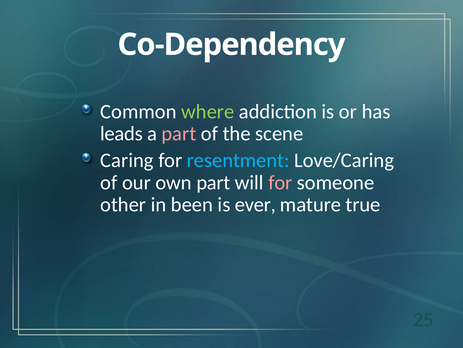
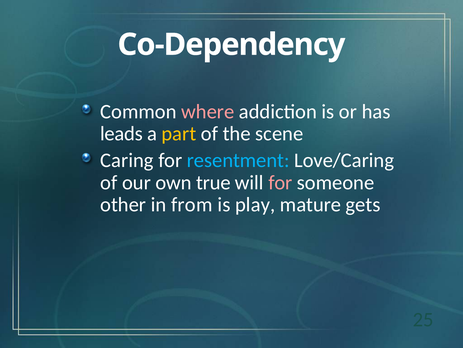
where colour: light green -> pink
part at (179, 134) colour: pink -> yellow
own part: part -> true
been: been -> from
ever: ever -> play
true: true -> gets
